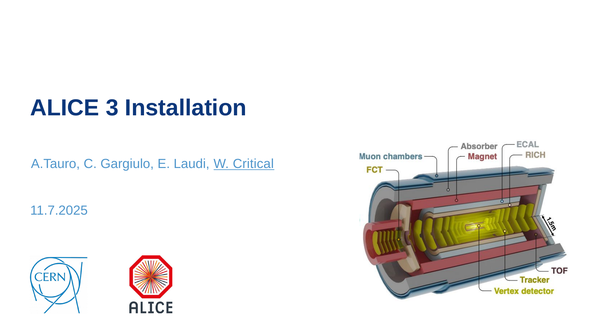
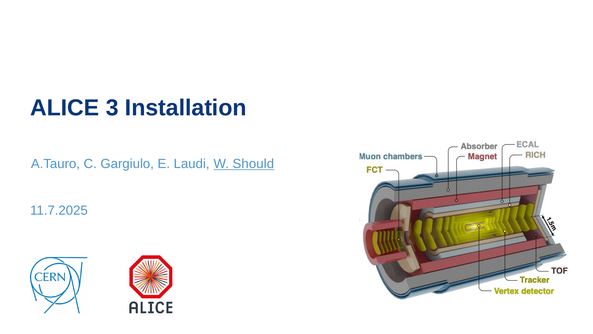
Critical: Critical -> Should
